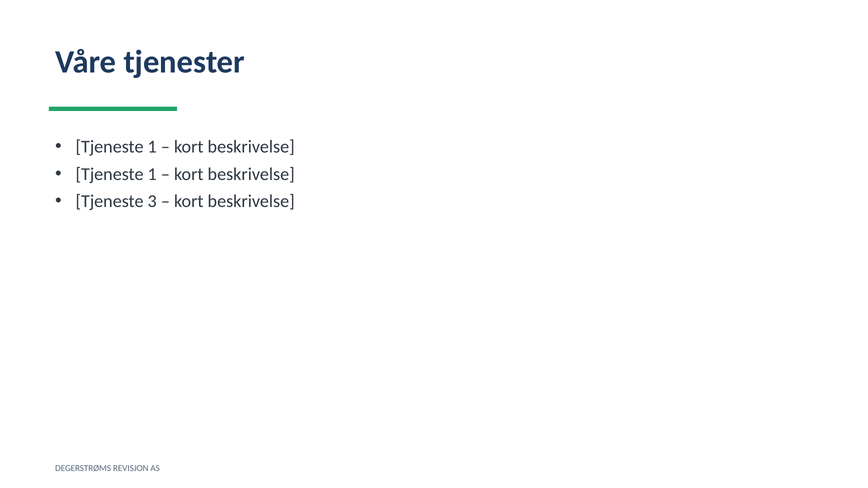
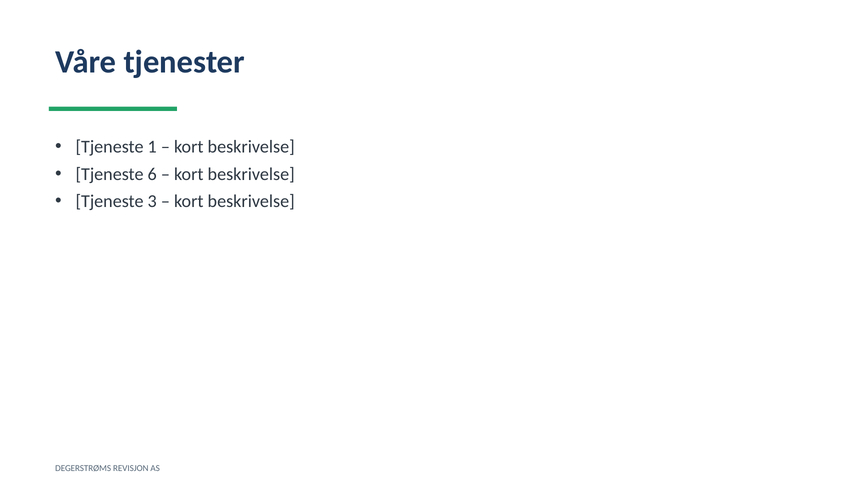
1 at (152, 174): 1 -> 6
